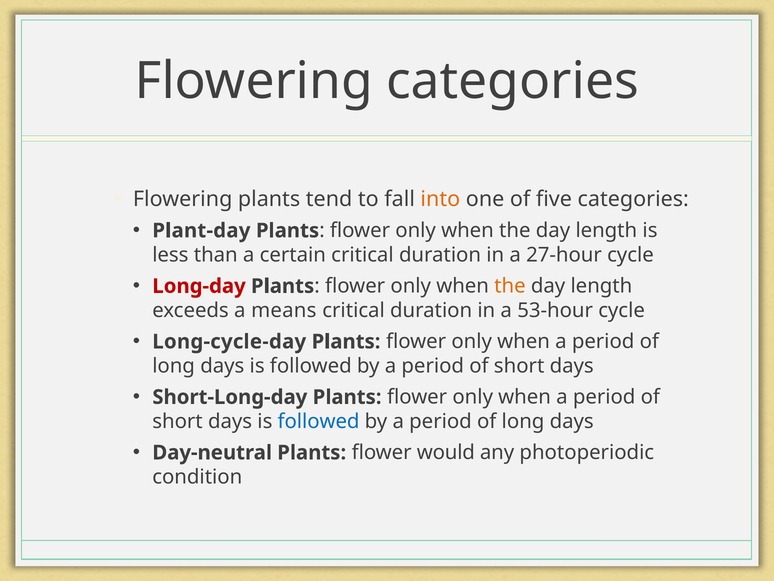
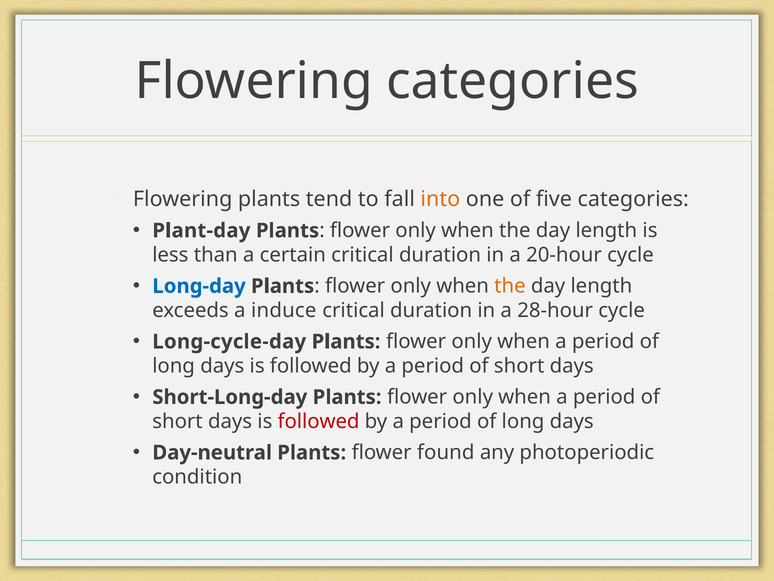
27-hour: 27-hour -> 20-hour
Long-day colour: red -> blue
means: means -> induce
53-hour: 53-hour -> 28-hour
followed at (319, 421) colour: blue -> red
would: would -> found
